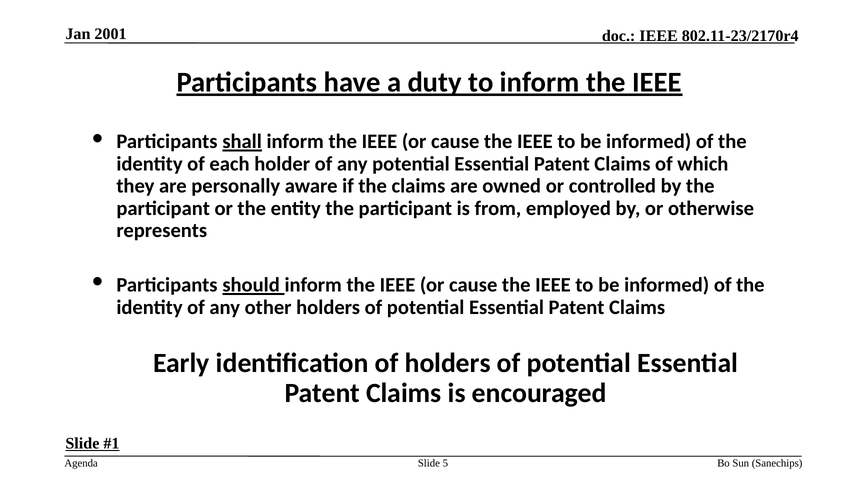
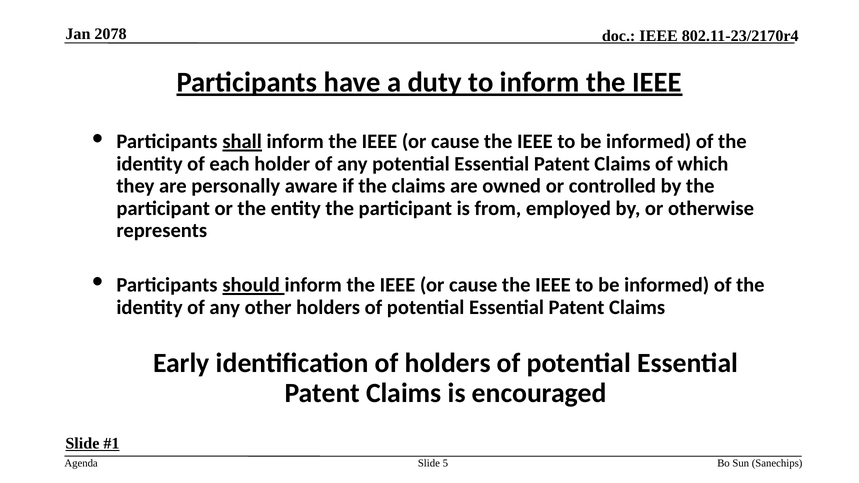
2001: 2001 -> 2078
